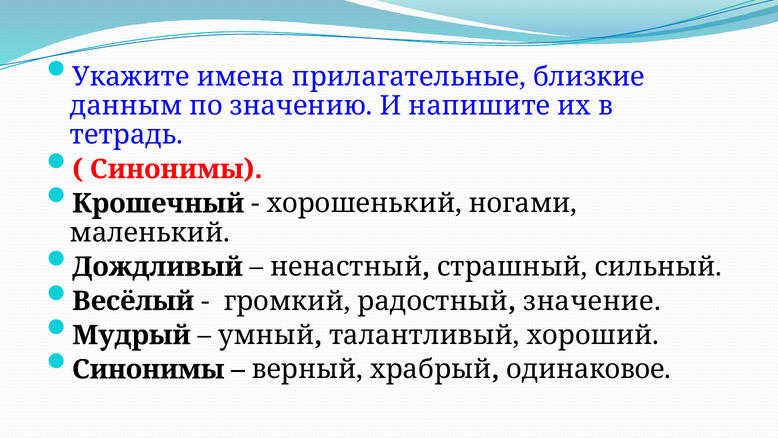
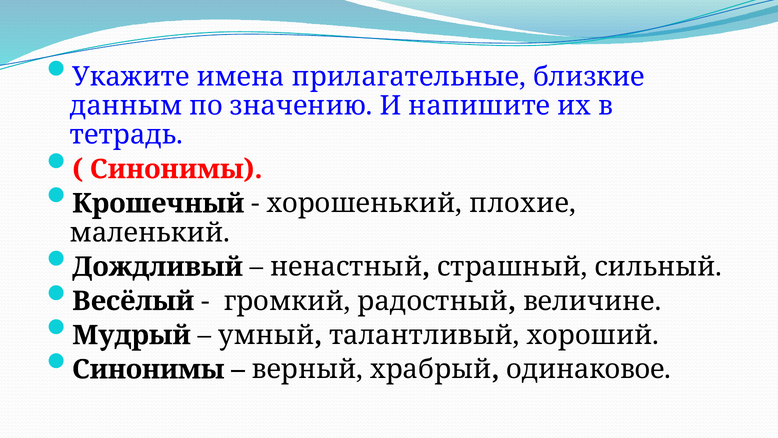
ногами: ногами -> плохие
значение: значение -> величине
